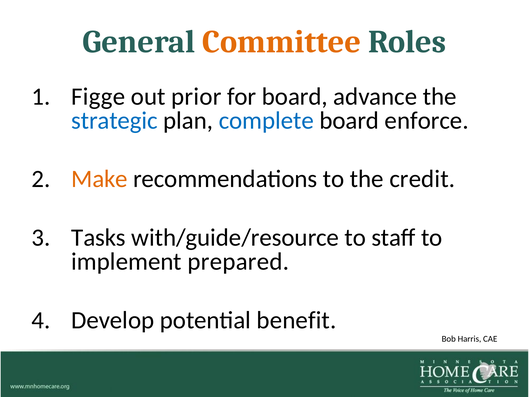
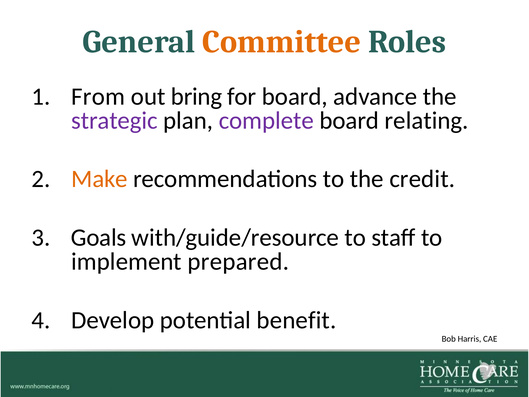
Figge: Figge -> From
prior: prior -> bring
strategic colour: blue -> purple
complete colour: blue -> purple
enforce: enforce -> relating
Tasks: Tasks -> Goals
